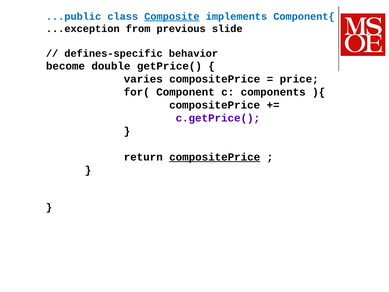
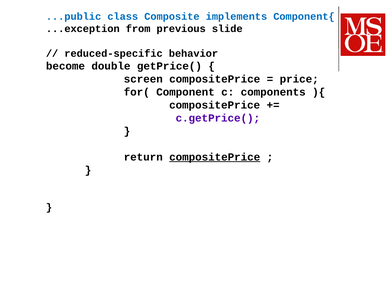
Composite underline: present -> none
defines-specific: defines-specific -> reduced-specific
varies: varies -> screen
